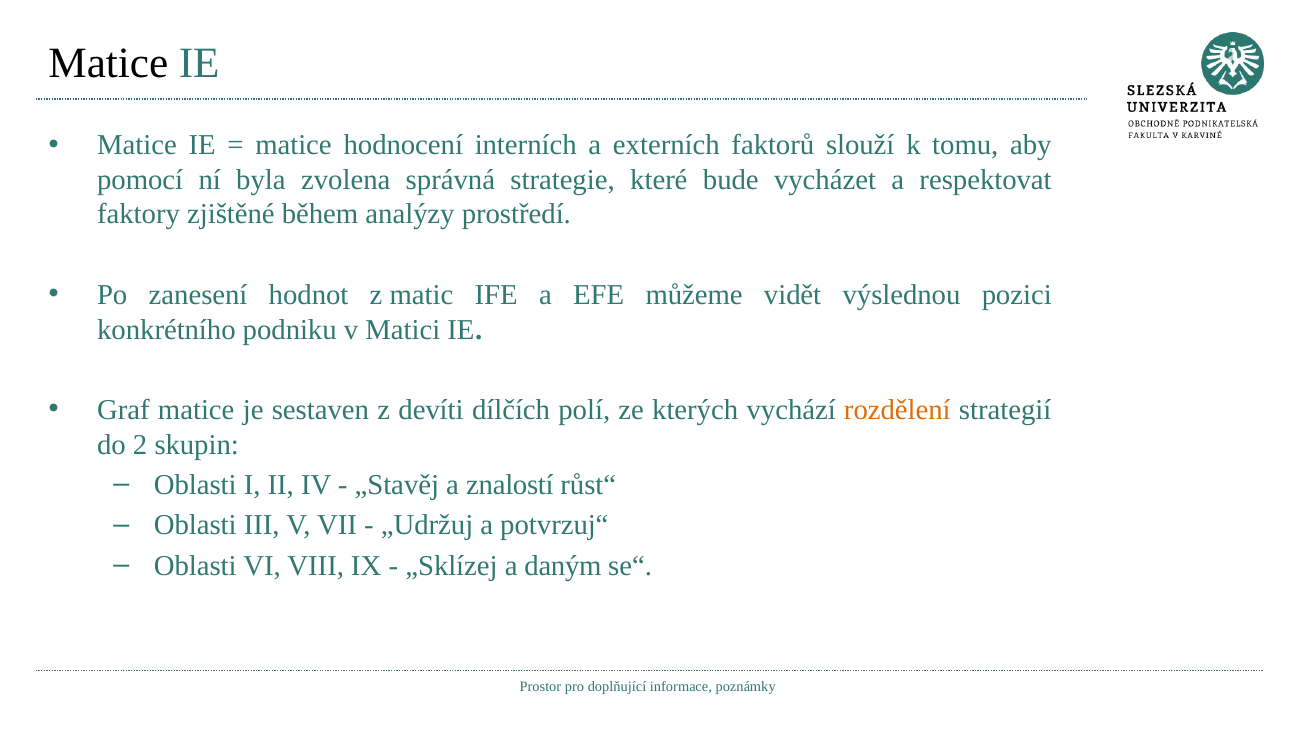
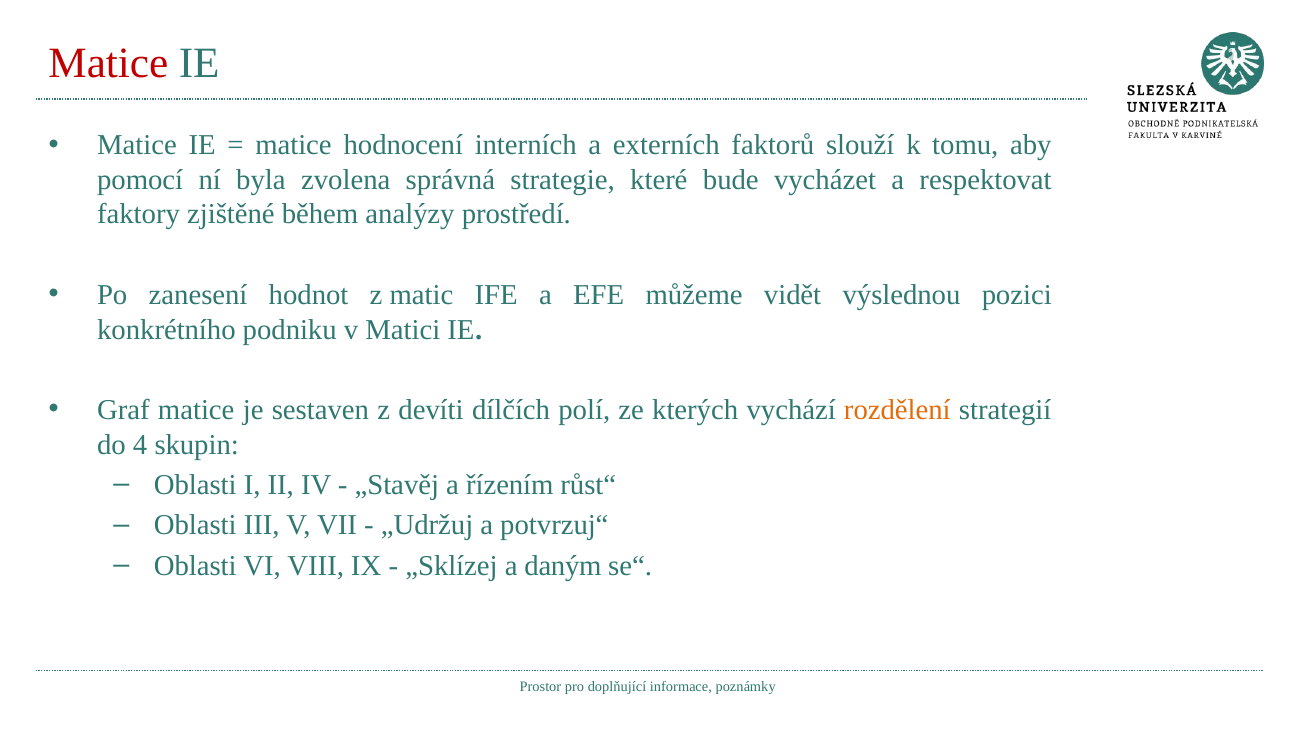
Matice at (108, 63) colour: black -> red
2: 2 -> 4
znalostí: znalostí -> řízením
